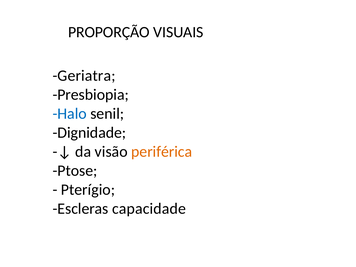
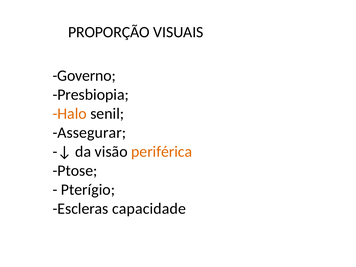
Geriatra: Geriatra -> Governo
Halo colour: blue -> orange
Dignidade: Dignidade -> Assegurar
